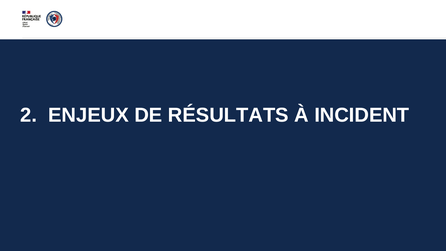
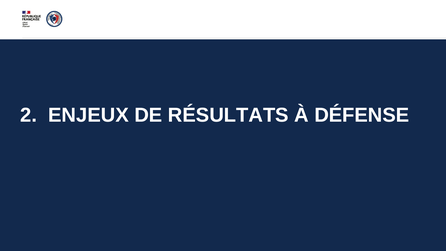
INCIDENT: INCIDENT -> DÉFENSE
